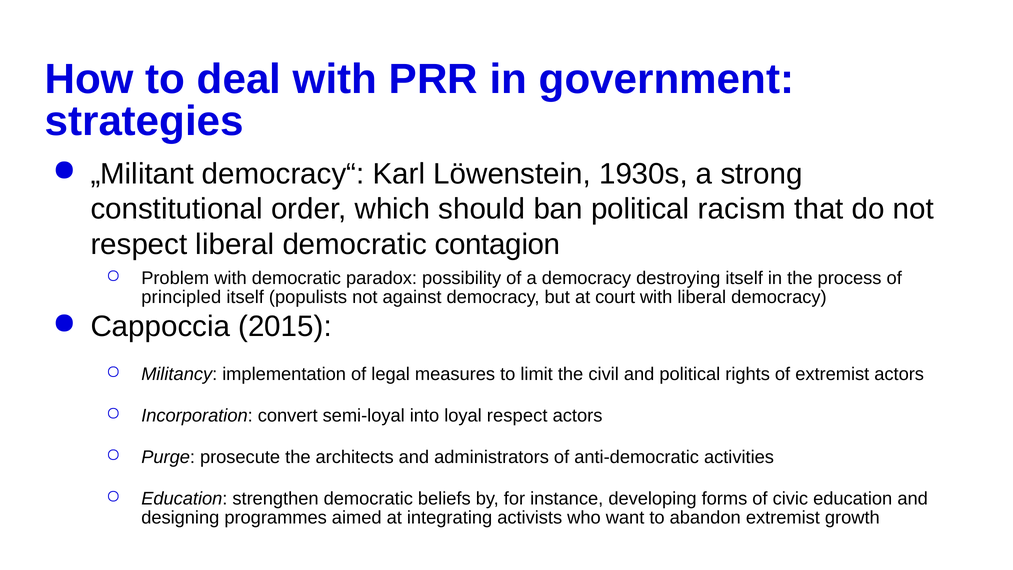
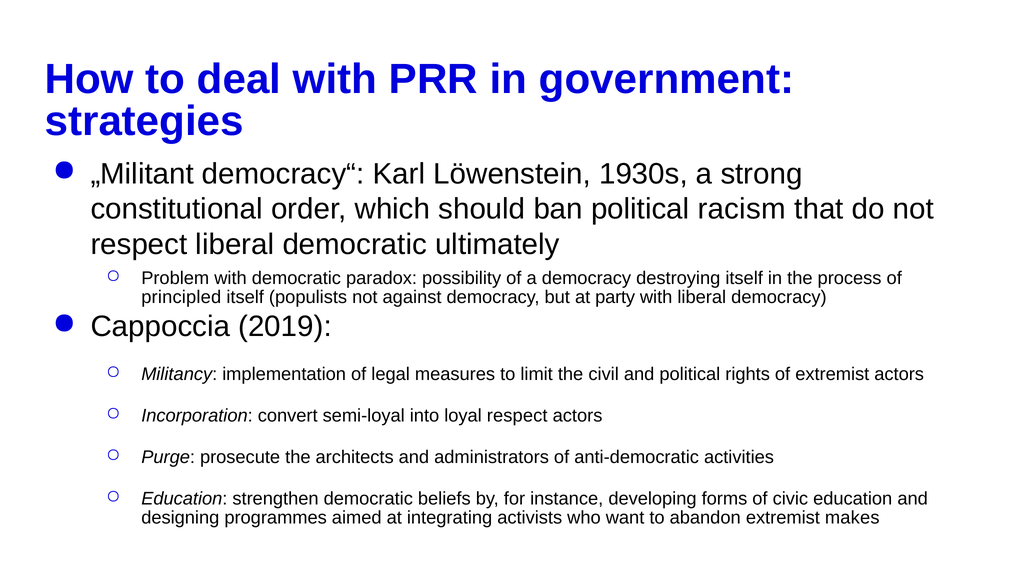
contagion: contagion -> ultimately
court: court -> party
2015: 2015 -> 2019
growth: growth -> makes
